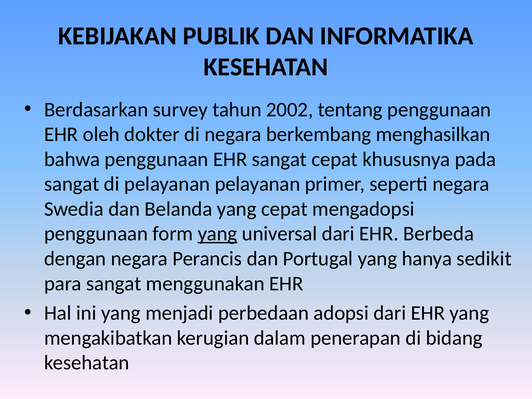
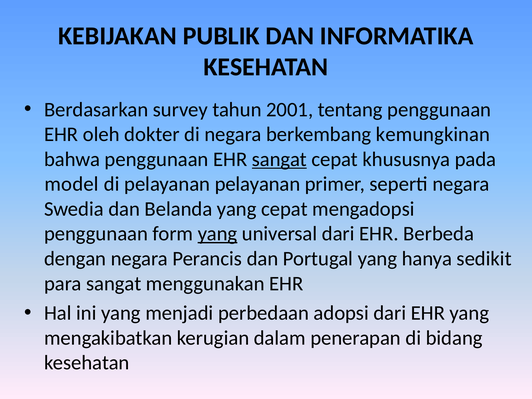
2002: 2002 -> 2001
menghasilkan: menghasilkan -> kemungkinan
sangat at (279, 159) underline: none -> present
sangat at (72, 184): sangat -> model
